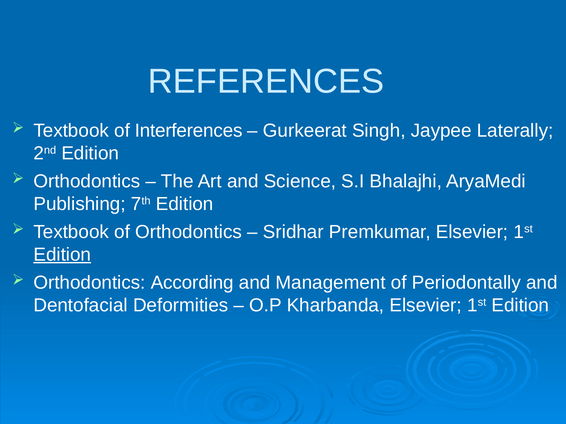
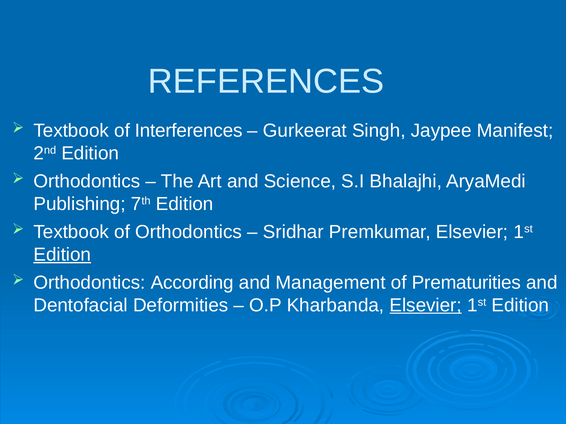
Laterally: Laterally -> Manifest
Periodontally: Periodontally -> Prematurities
Elsevier at (426, 305) underline: none -> present
